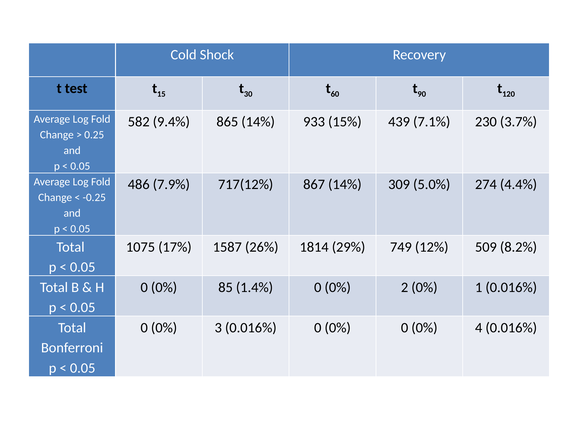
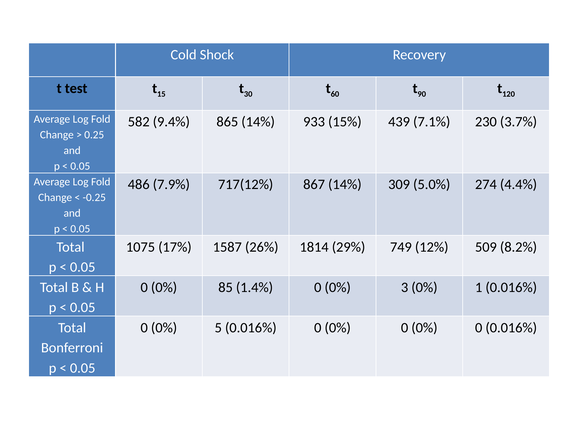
2: 2 -> 3
3: 3 -> 5
0% 0 0% 4: 4 -> 0
